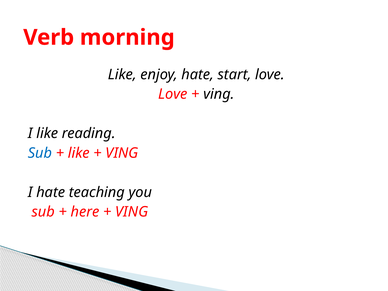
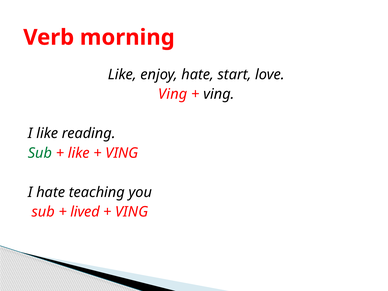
Love at (173, 94): Love -> Ving
Sub at (40, 153) colour: blue -> green
here: here -> lived
